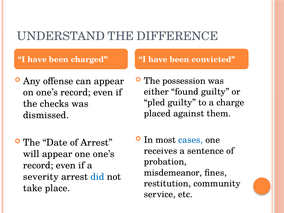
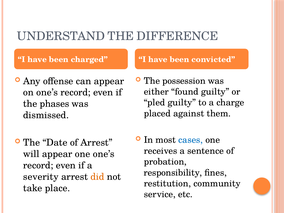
checks: checks -> phases
misdemeanor: misdemeanor -> responsibility
did colour: blue -> orange
